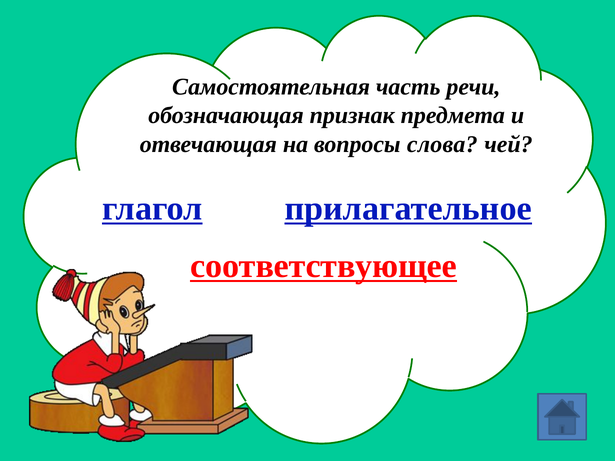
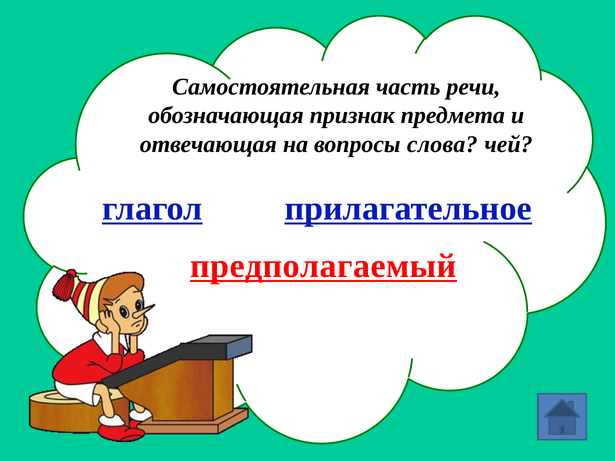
соответствующее: соответствующее -> предполагаемый
